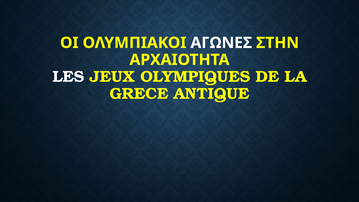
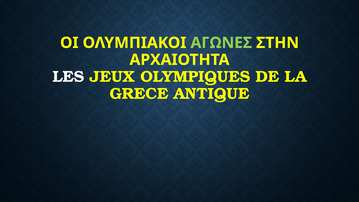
ΑΓΩΝΕΣ colour: white -> light green
